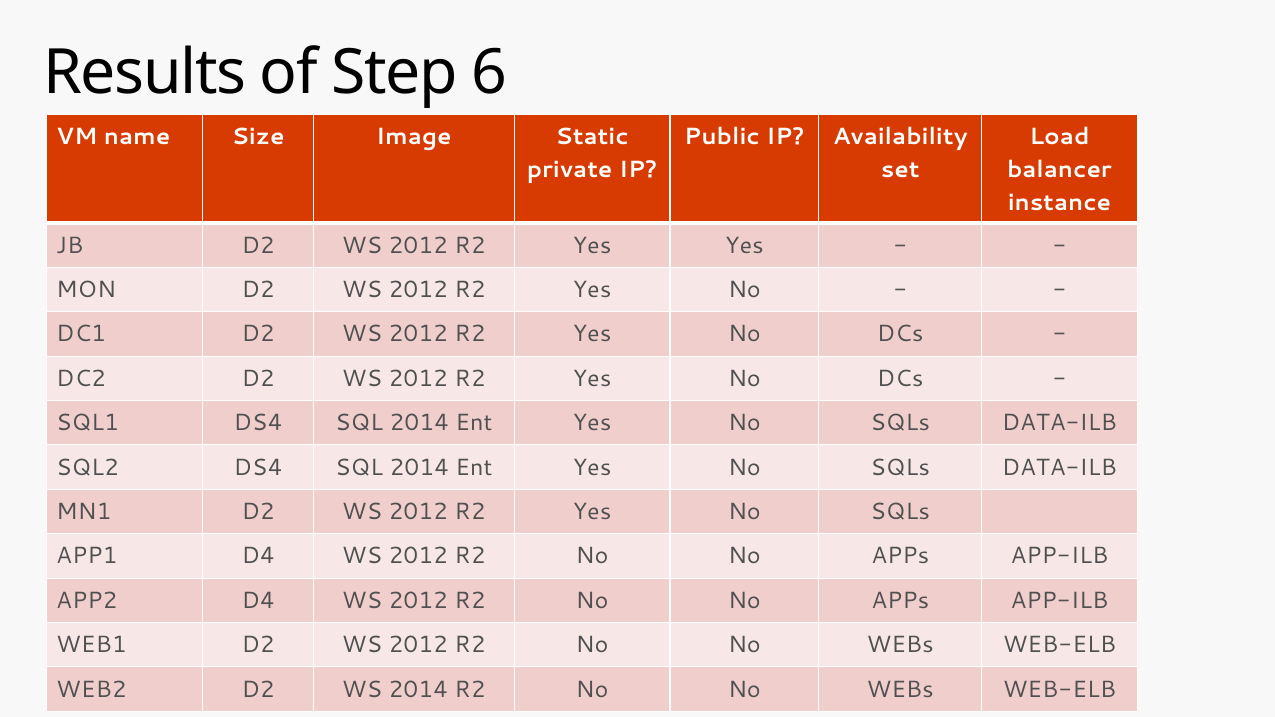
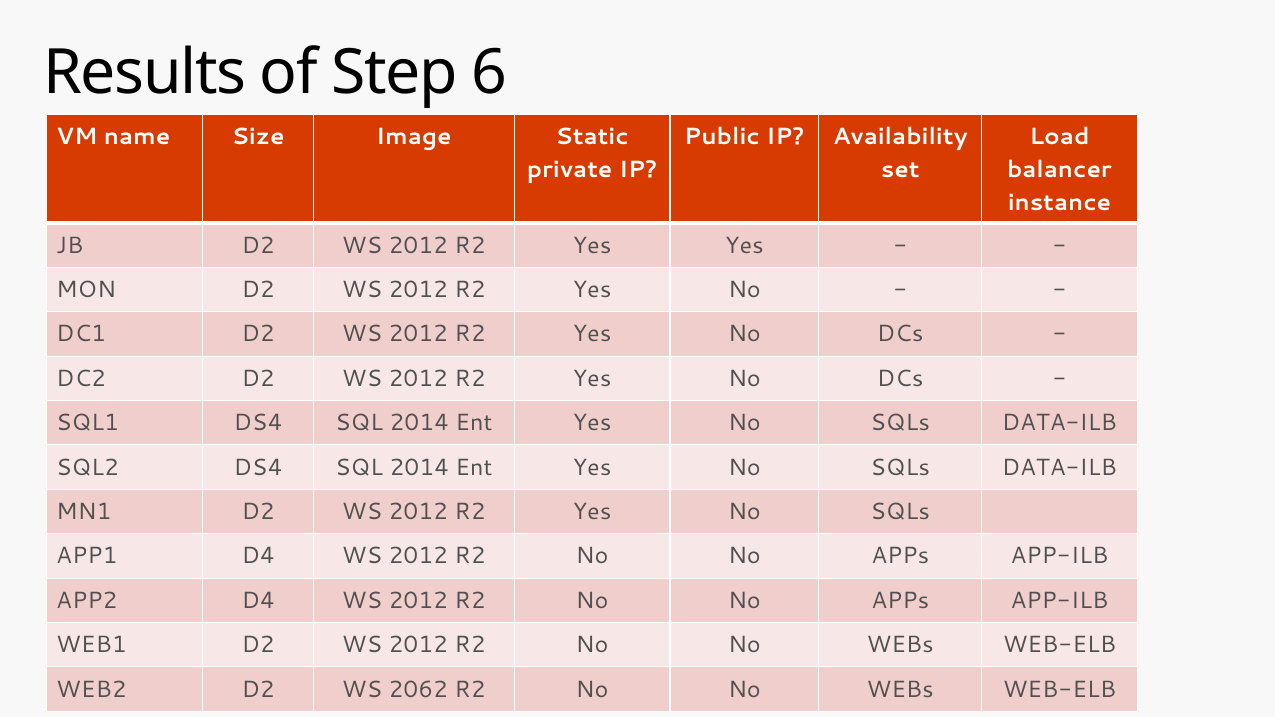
WS 2014: 2014 -> 2062
